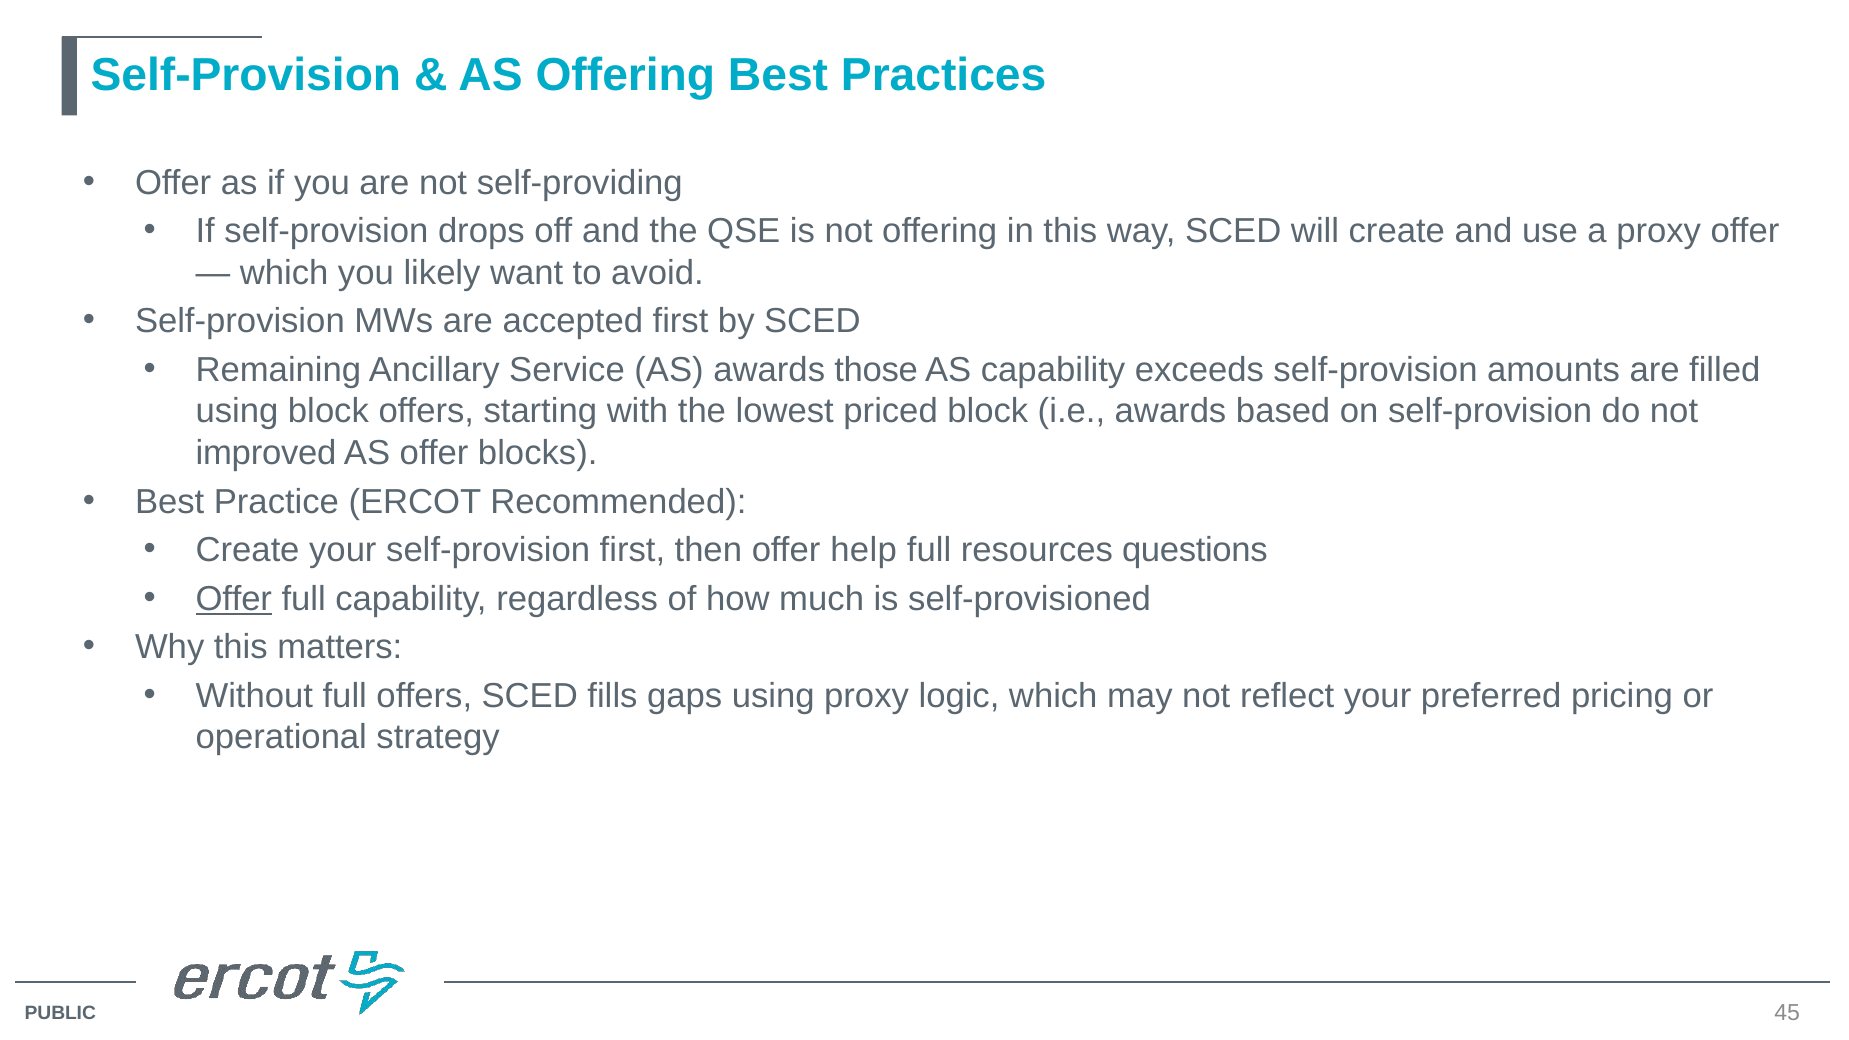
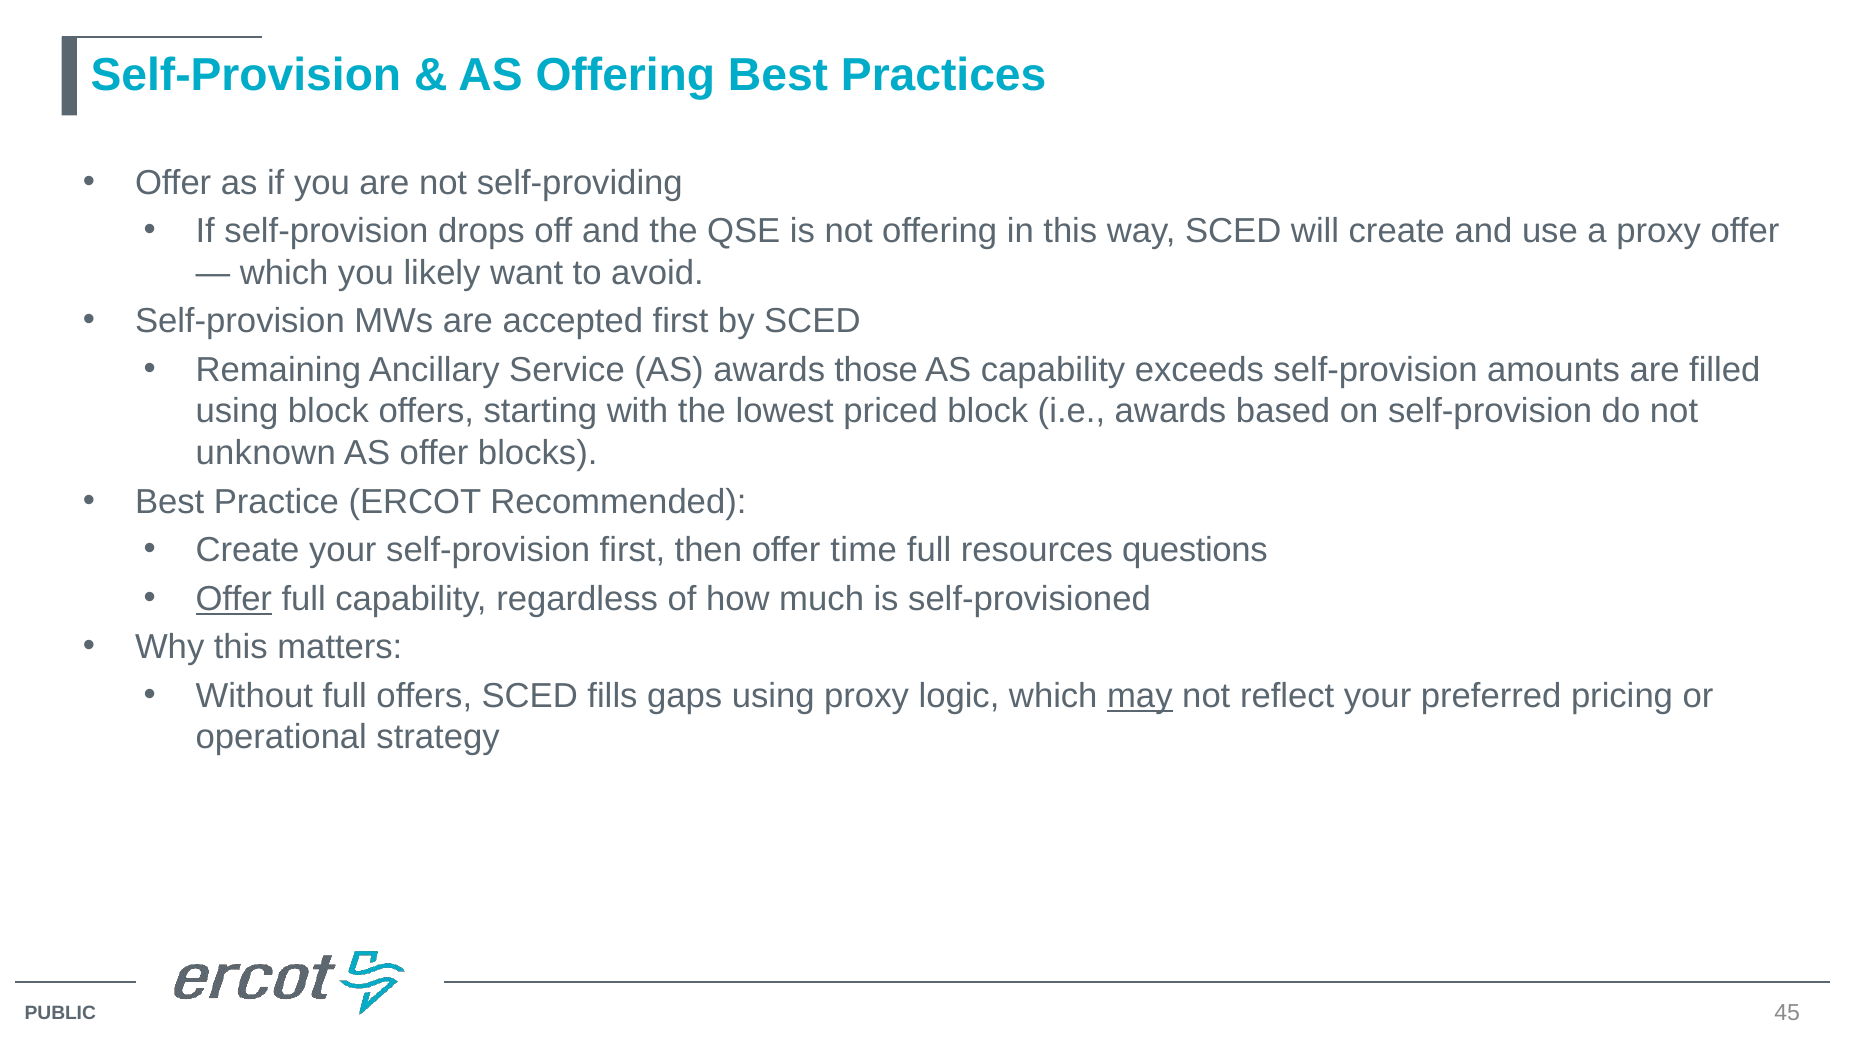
improved: improved -> unknown
help: help -> time
may underline: none -> present
